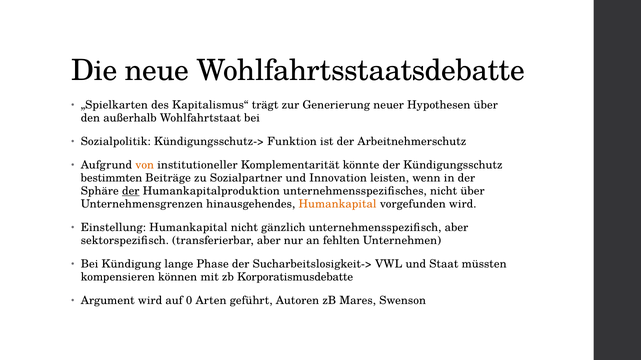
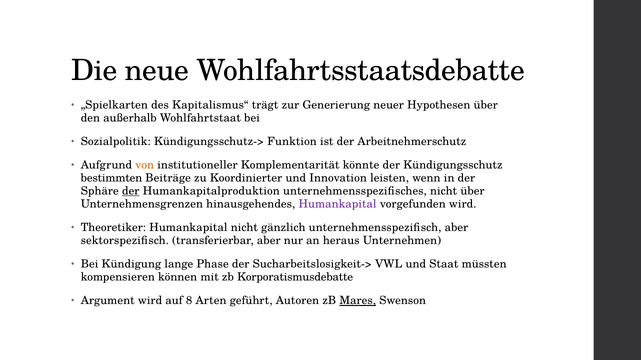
Sozialpartner: Sozialpartner -> Koordinierter
Humankapital at (338, 204) colour: orange -> purple
Einstellung: Einstellung -> Theoretiker
fehlten: fehlten -> heraus
0: 0 -> 8
Mares underline: none -> present
